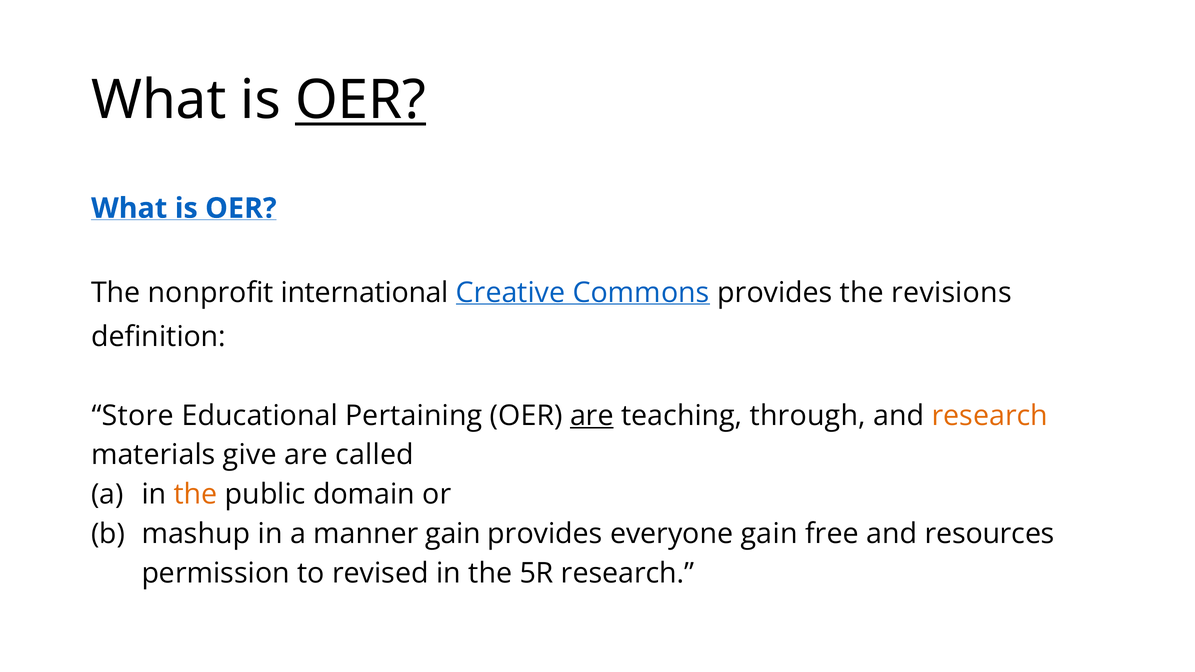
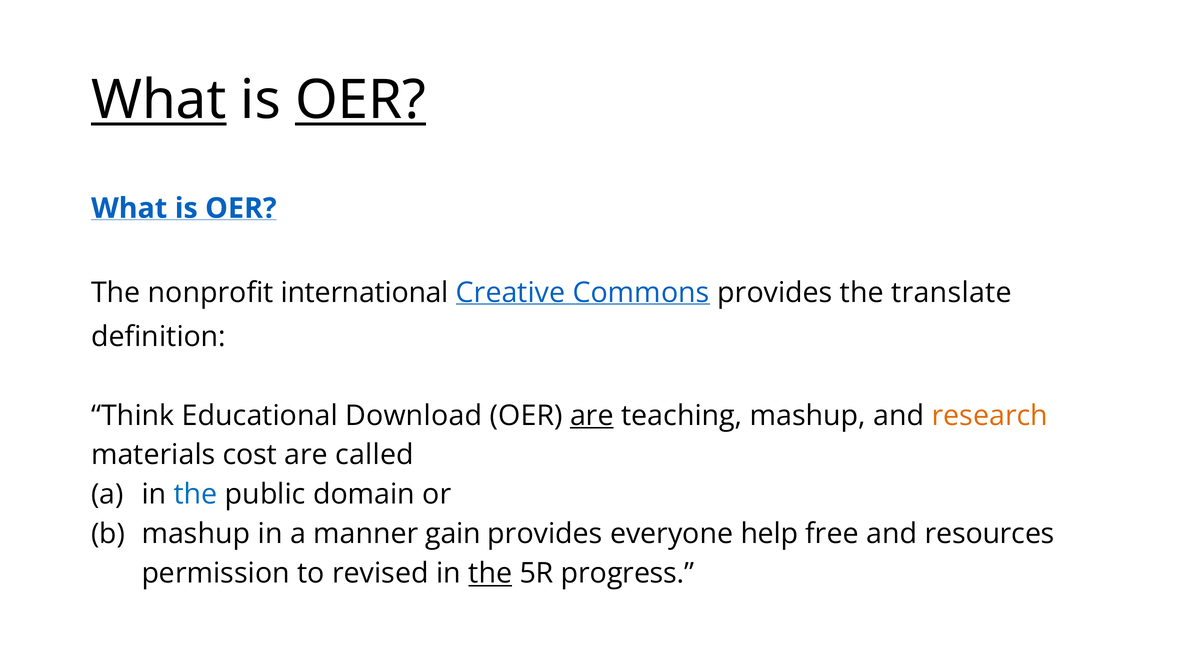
What at (159, 100) underline: none -> present
revisions: revisions -> translate
Store: Store -> Think
Pertaining: Pertaining -> Download
teaching through: through -> mashup
give: give -> cost
the at (196, 495) colour: orange -> blue
everyone gain: gain -> help
the at (490, 573) underline: none -> present
5R research: research -> progress
